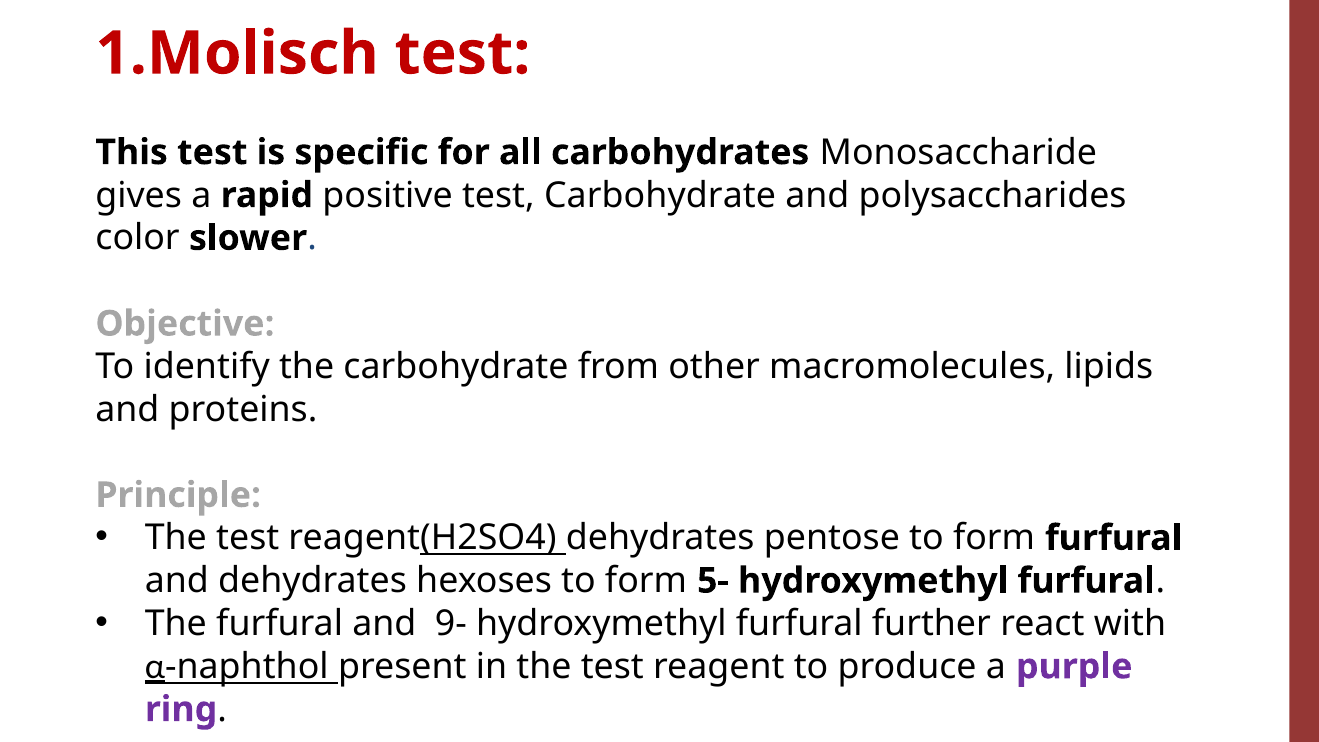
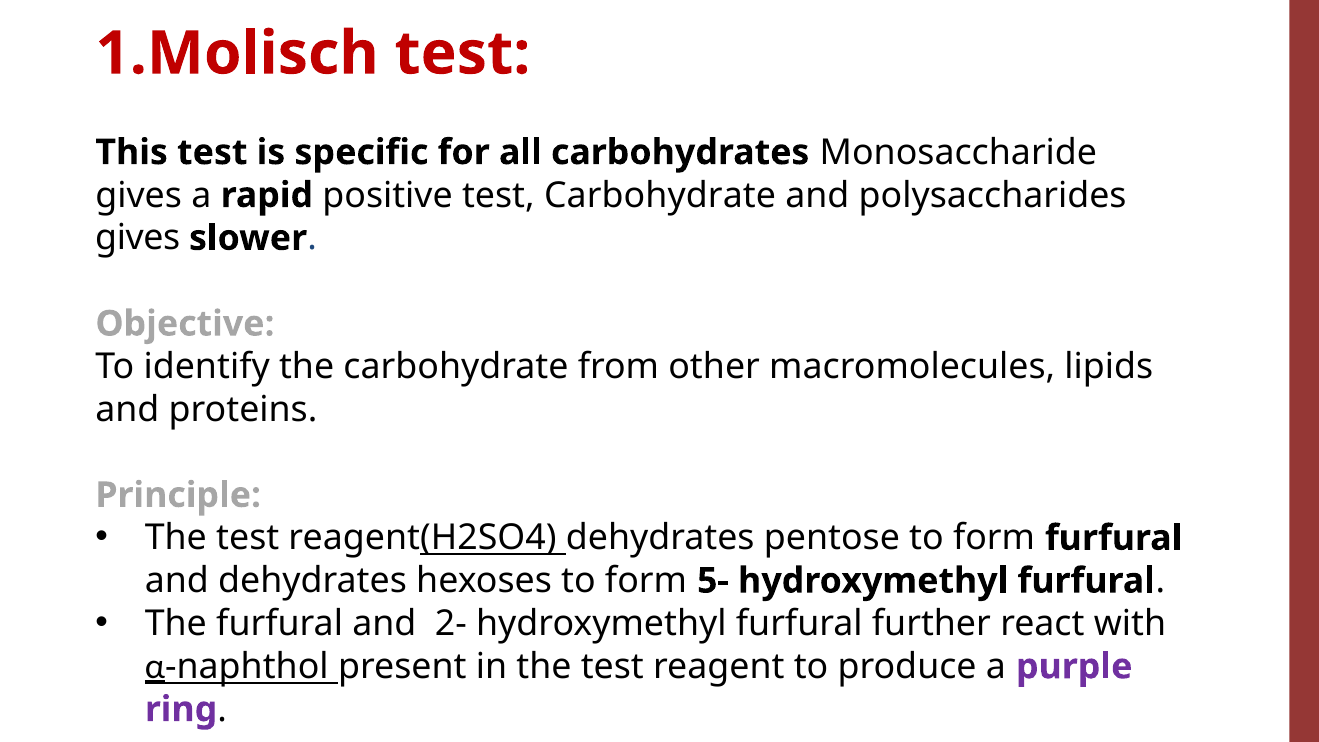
color at (138, 238): color -> gives
9-: 9- -> 2-
